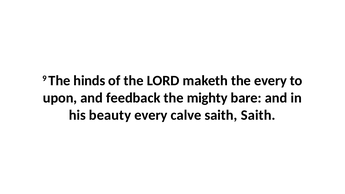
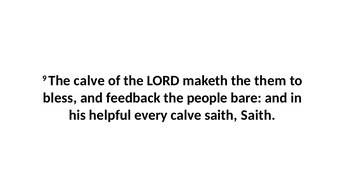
The hinds: hinds -> calve
the every: every -> them
upon: upon -> bless
mighty: mighty -> people
beauty: beauty -> helpful
